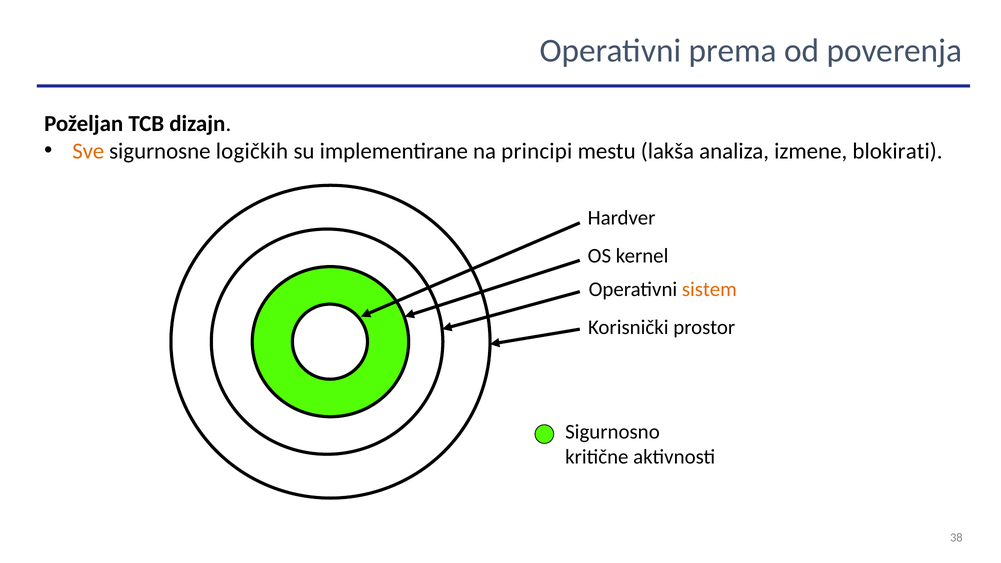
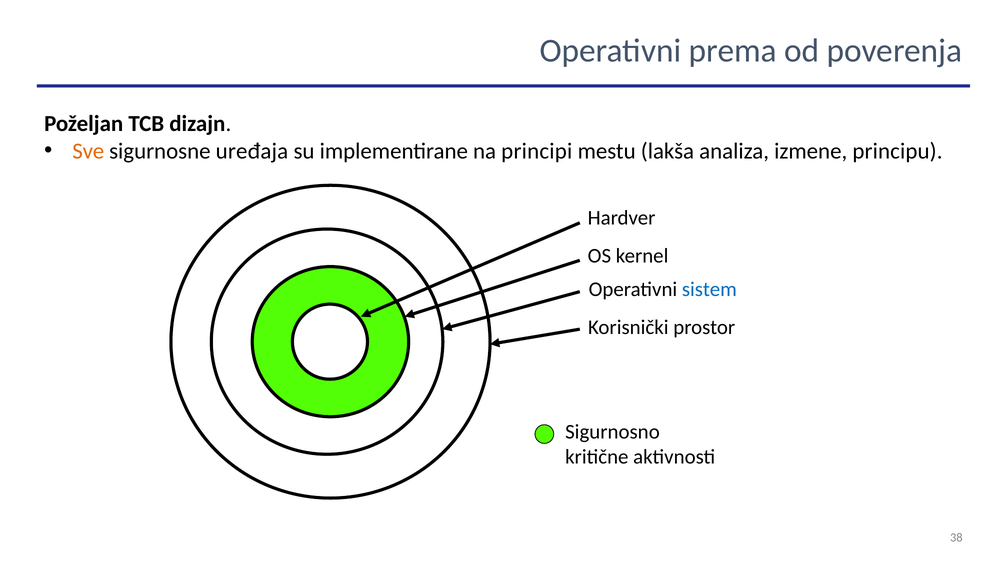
logičkih: logičkih -> uređaja
blokirati: blokirati -> principu
sistem colour: orange -> blue
